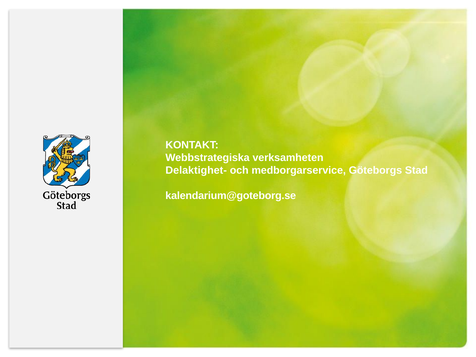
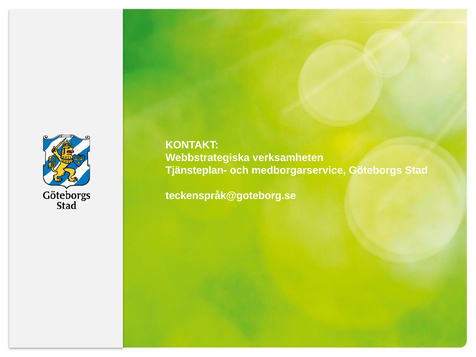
Delaktighet-: Delaktighet- -> Tjänsteplan-
kalendarium@goteborg.se: kalendarium@goteborg.se -> teckenspråk@goteborg.se
